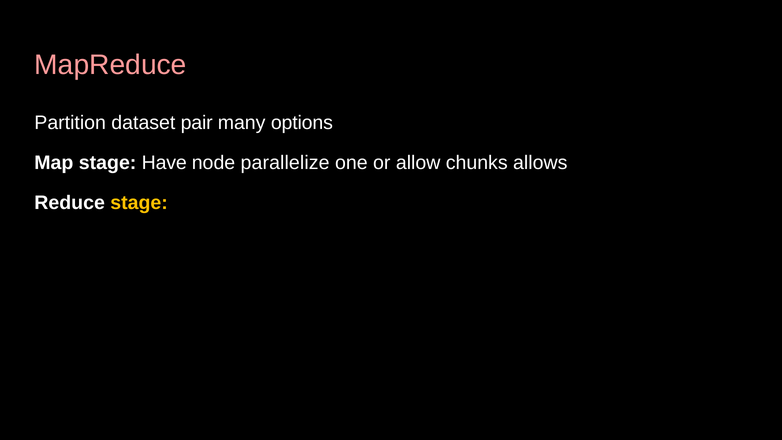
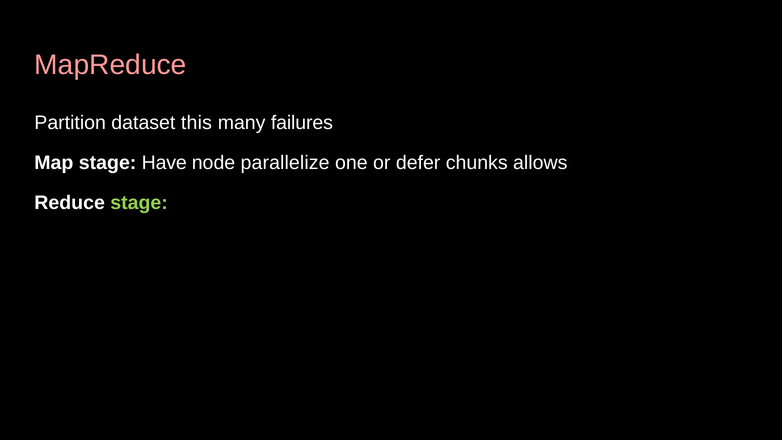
pair: pair -> this
options: options -> failures
allow: allow -> defer
stage at (139, 203) colour: yellow -> light green
